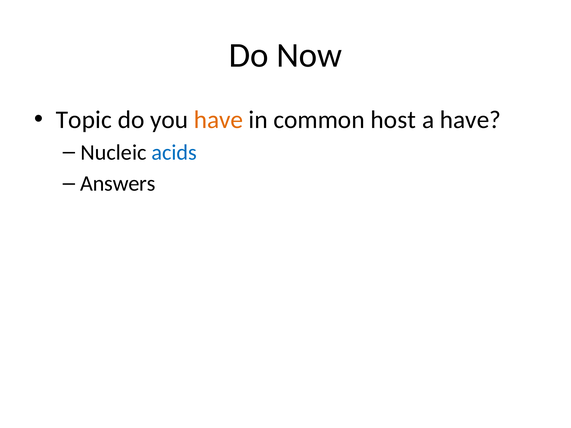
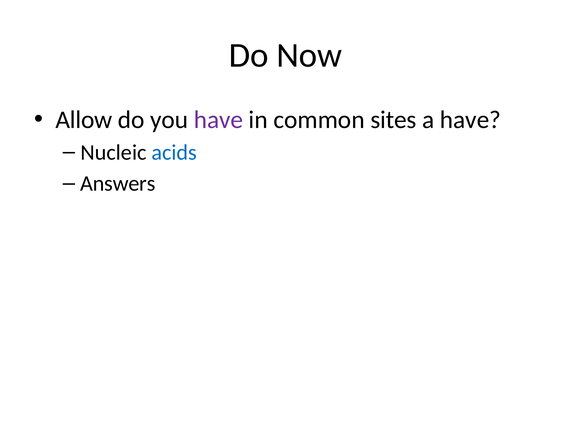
Topic: Topic -> Allow
have at (218, 120) colour: orange -> purple
host: host -> sites
